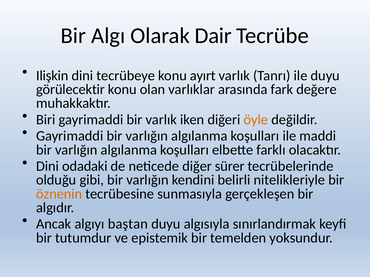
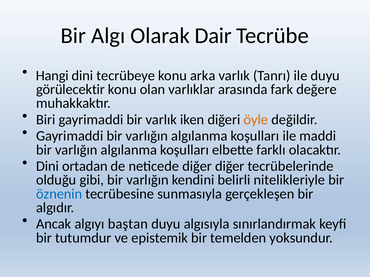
Ilişkin: Ilişkin -> Hangi
ayırt: ayırt -> arka
odadaki: odadaki -> ortadan
diğer sürer: sürer -> diğer
öznenin colour: orange -> blue
